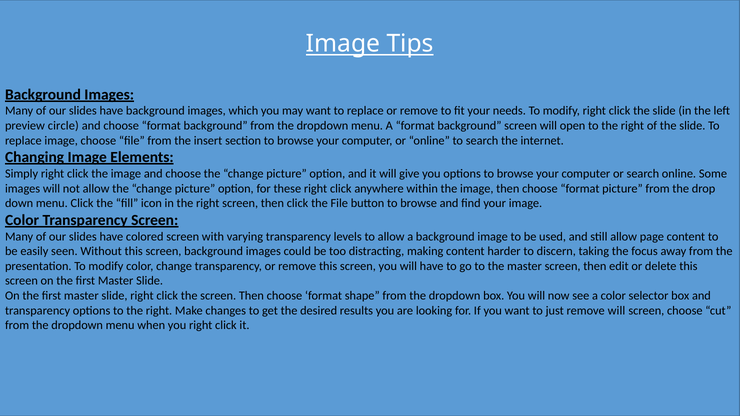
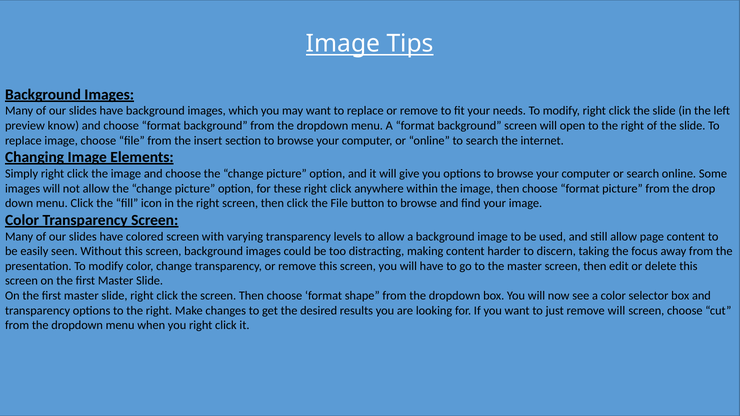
circle: circle -> know
